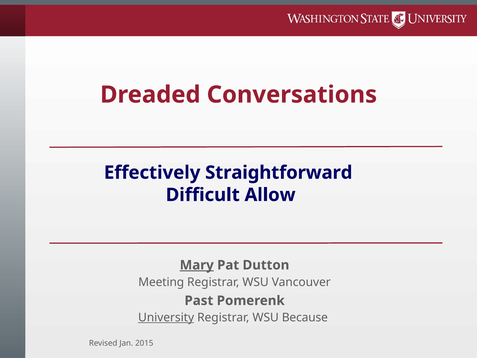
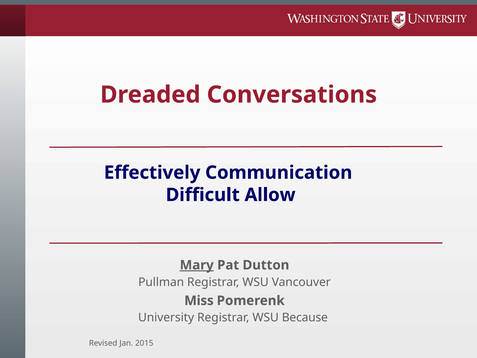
Straightforward: Straightforward -> Communication
Meeting: Meeting -> Pullman
Past: Past -> Miss
University underline: present -> none
